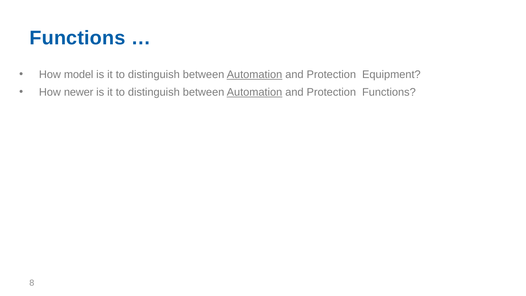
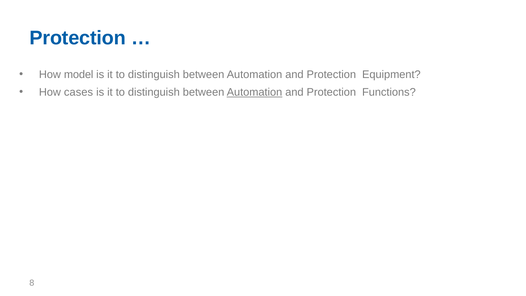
Functions at (77, 38): Functions -> Protection
Automation at (255, 75) underline: present -> none
newer: newer -> cases
